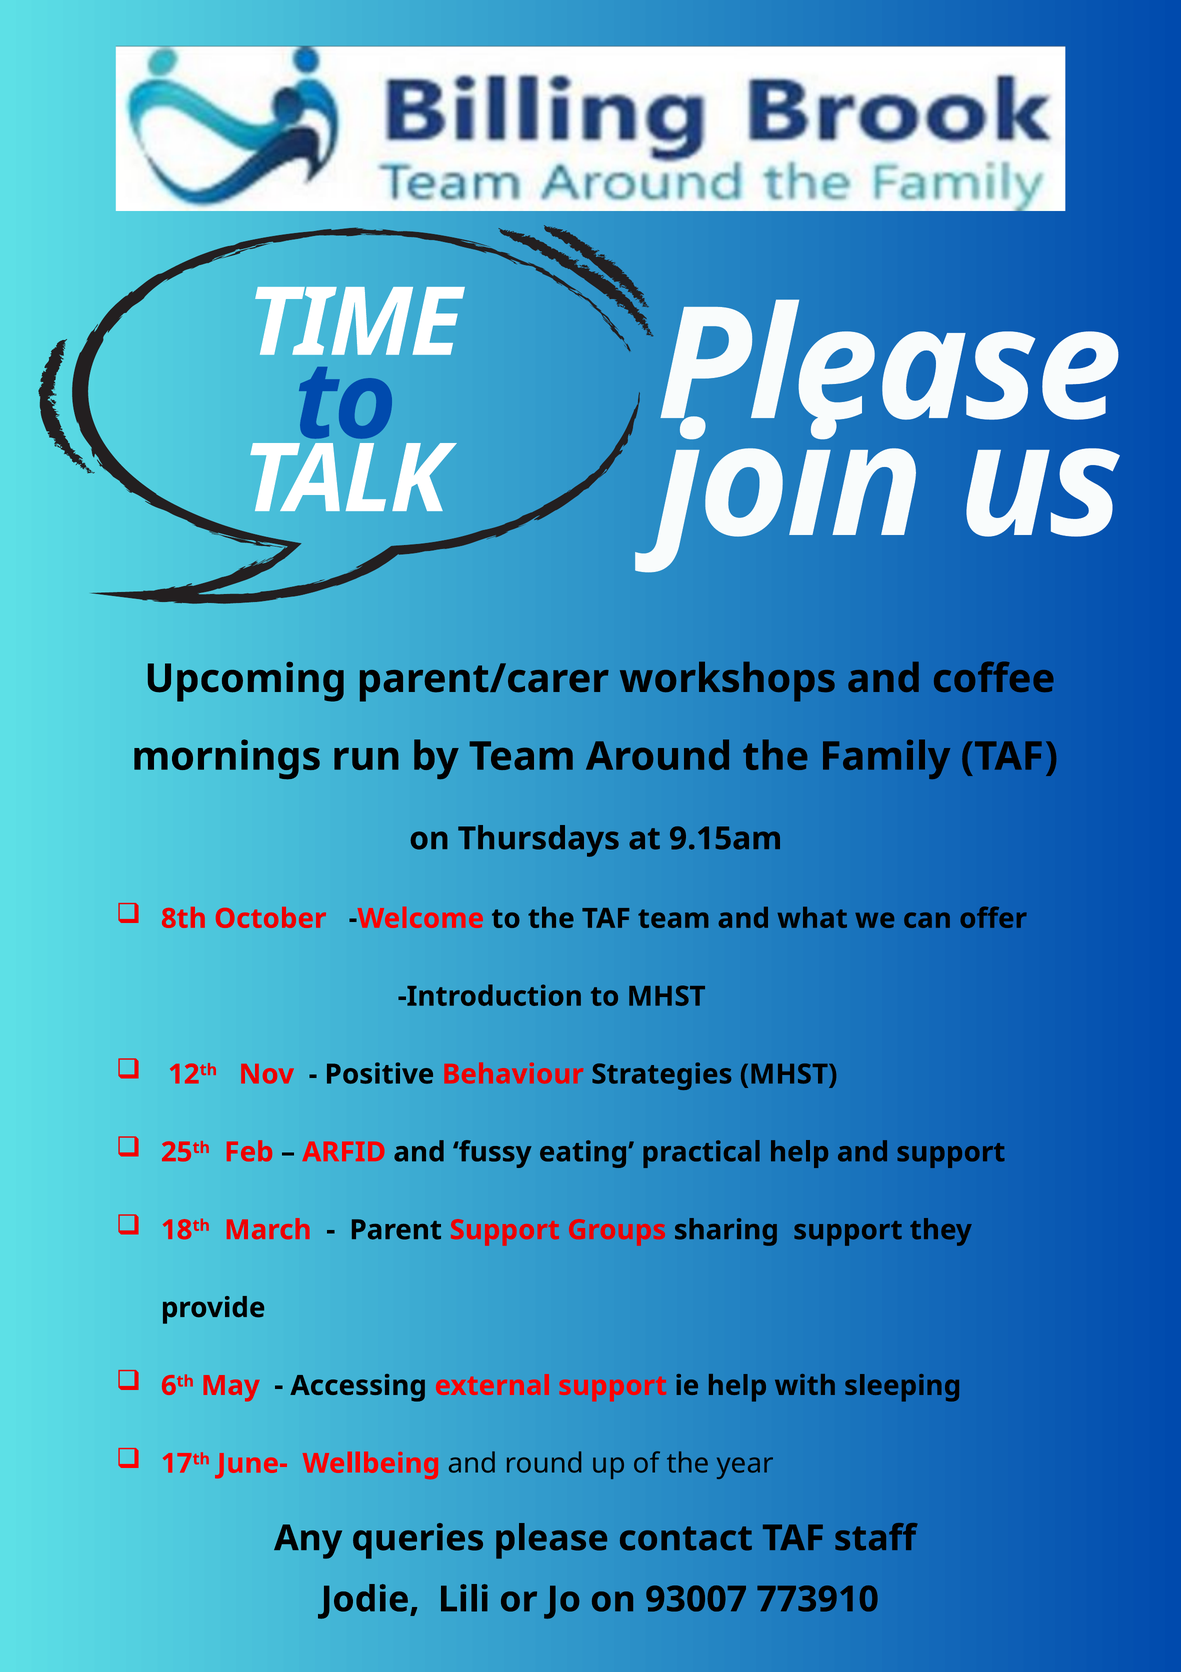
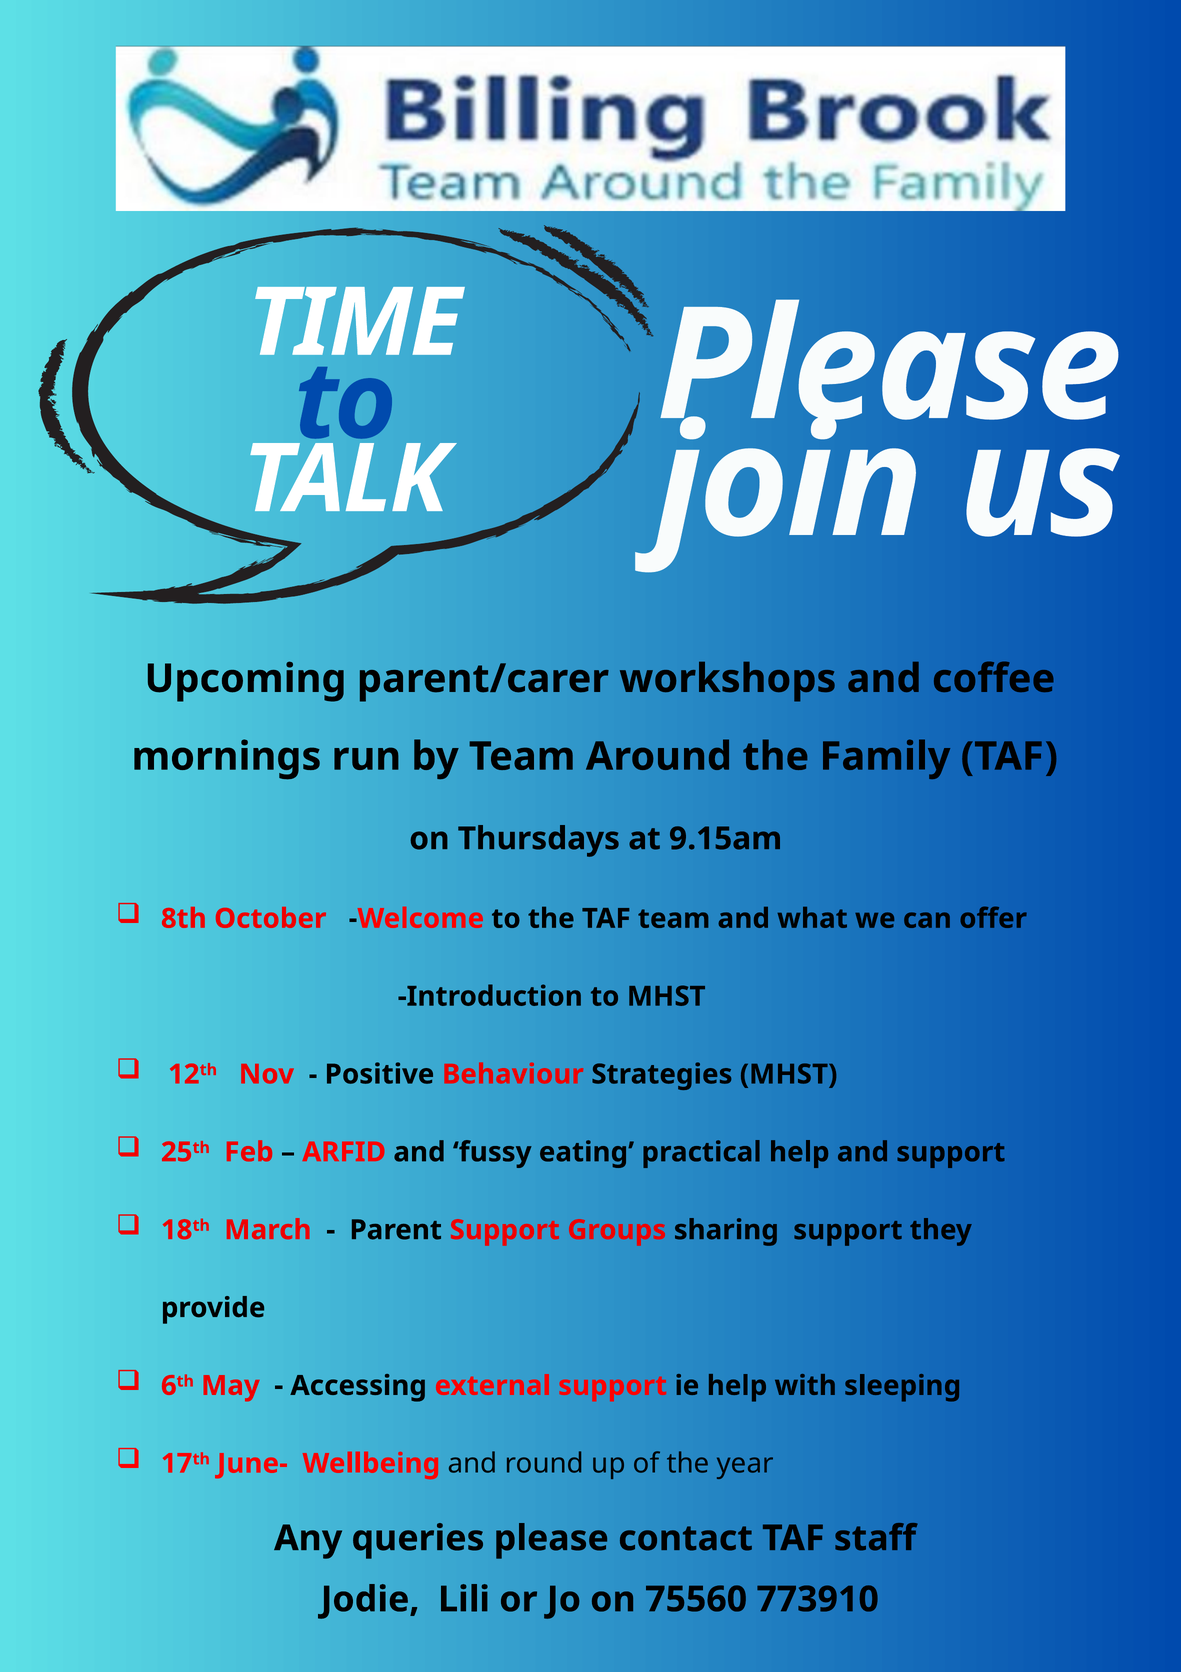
93007: 93007 -> 75560
